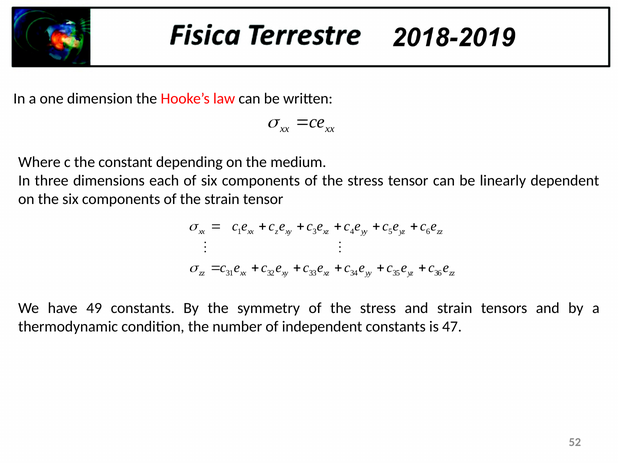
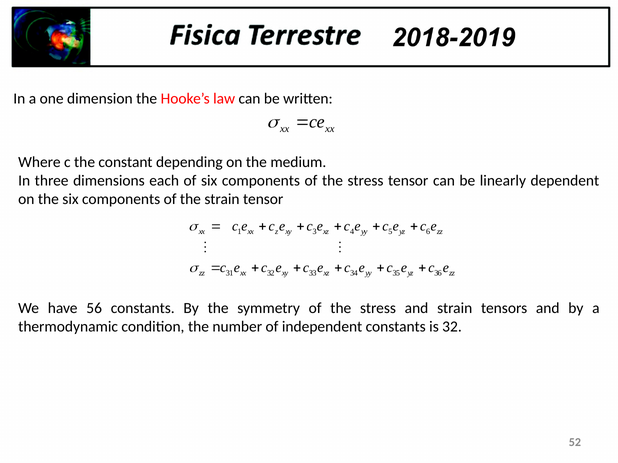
49: 49 -> 56
is 47: 47 -> 32
